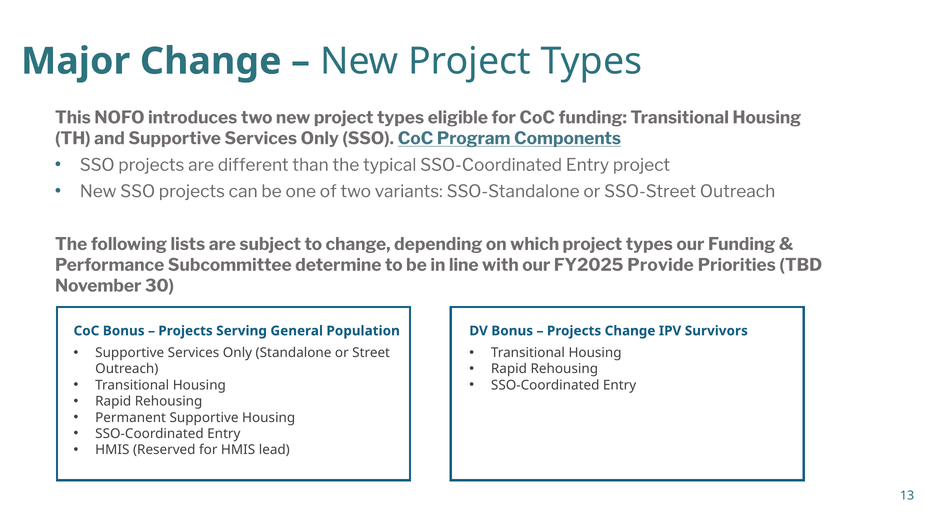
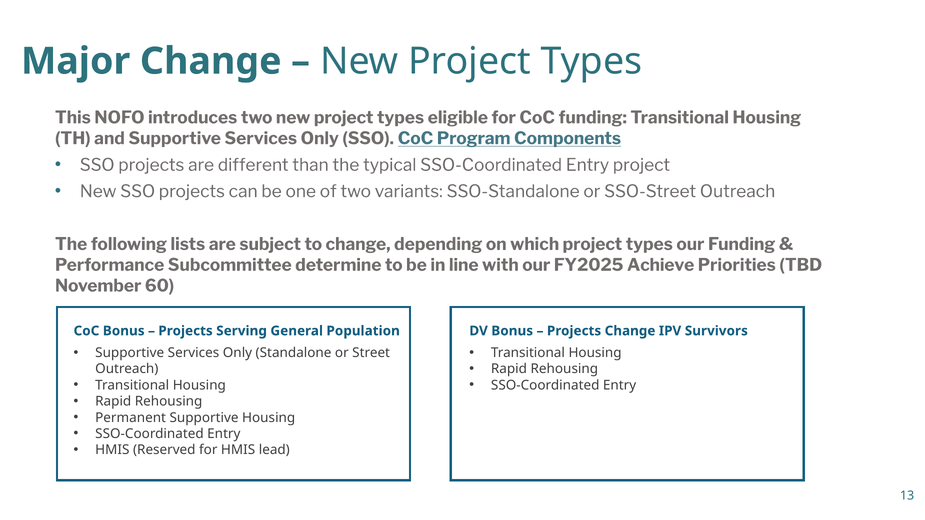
Provide: Provide -> Achieve
30: 30 -> 60
